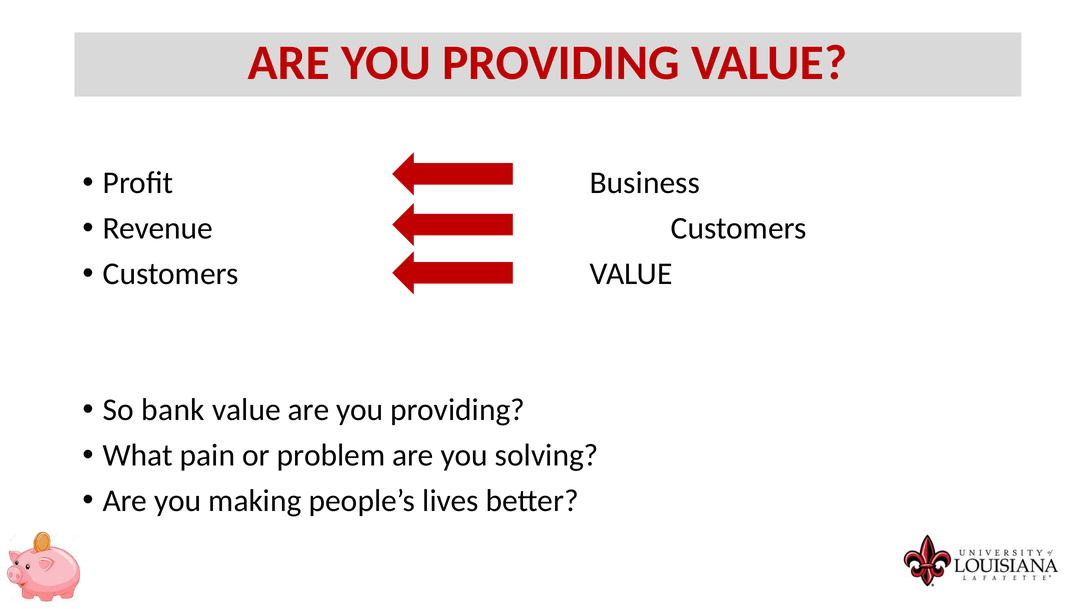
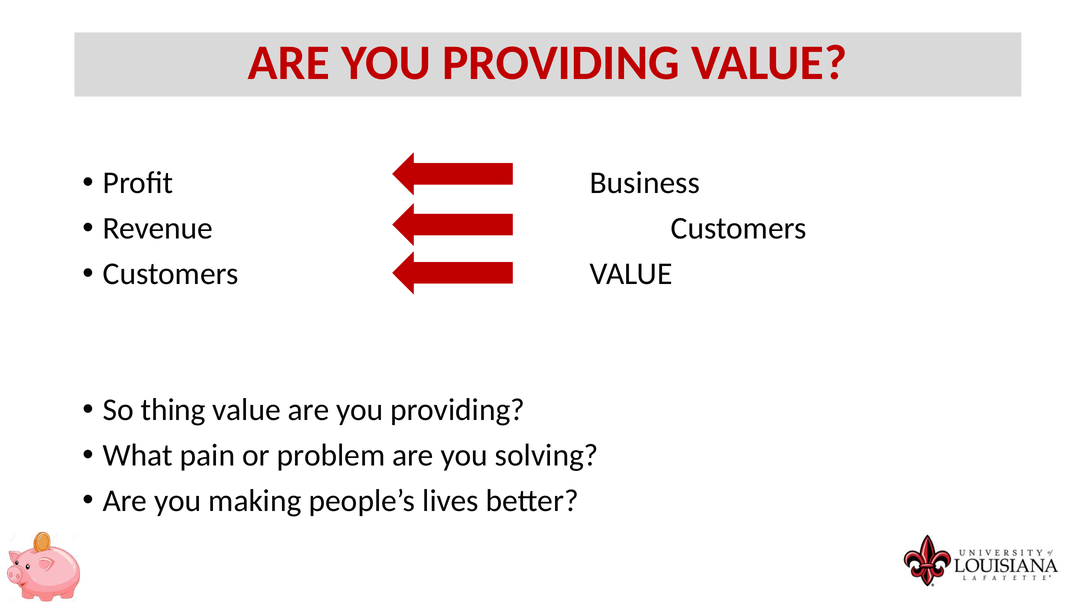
bank: bank -> thing
